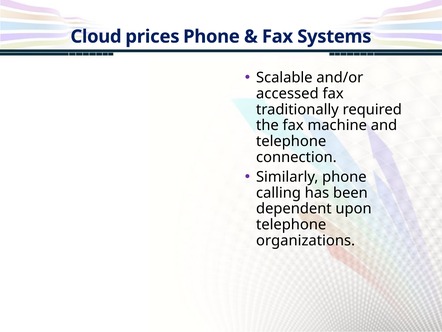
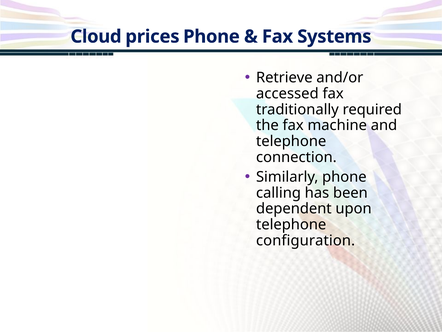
Scalable: Scalable -> Retrieve
organizations: organizations -> configuration
